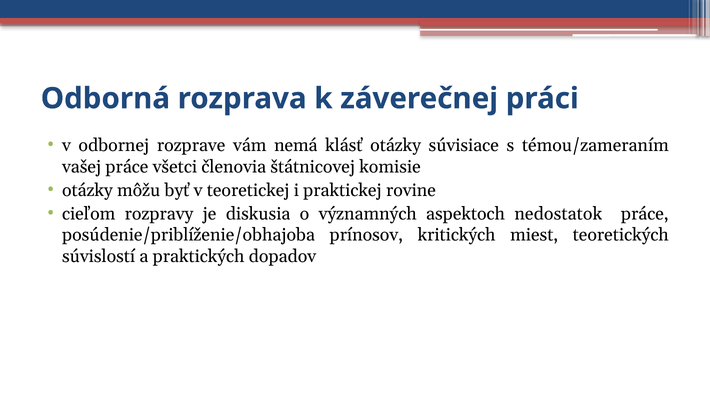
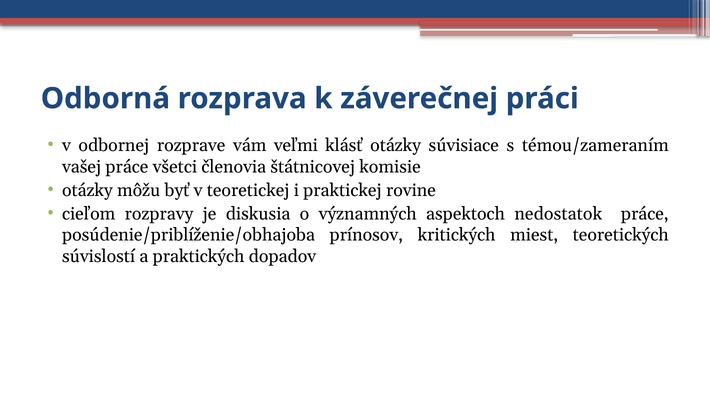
nemá: nemá -> veľmi
